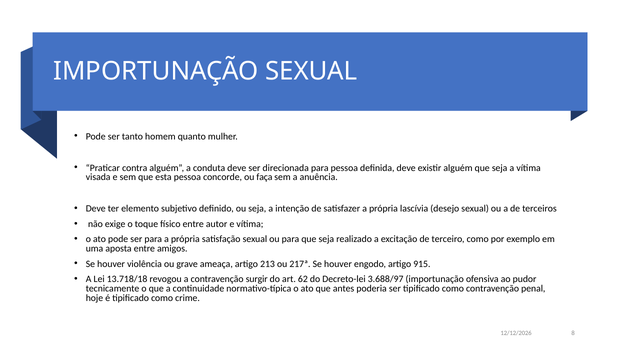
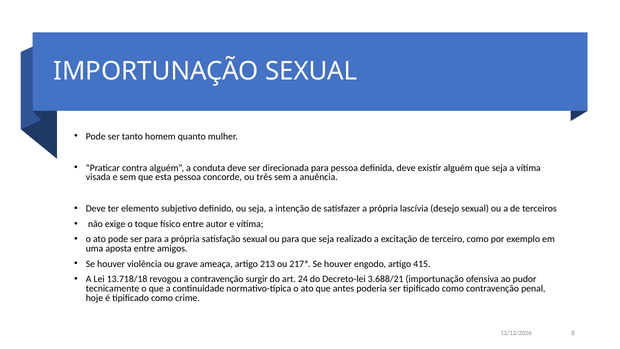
faça: faça -> três
915: 915 -> 415
62: 62 -> 24
3.688/97: 3.688/97 -> 3.688/21
